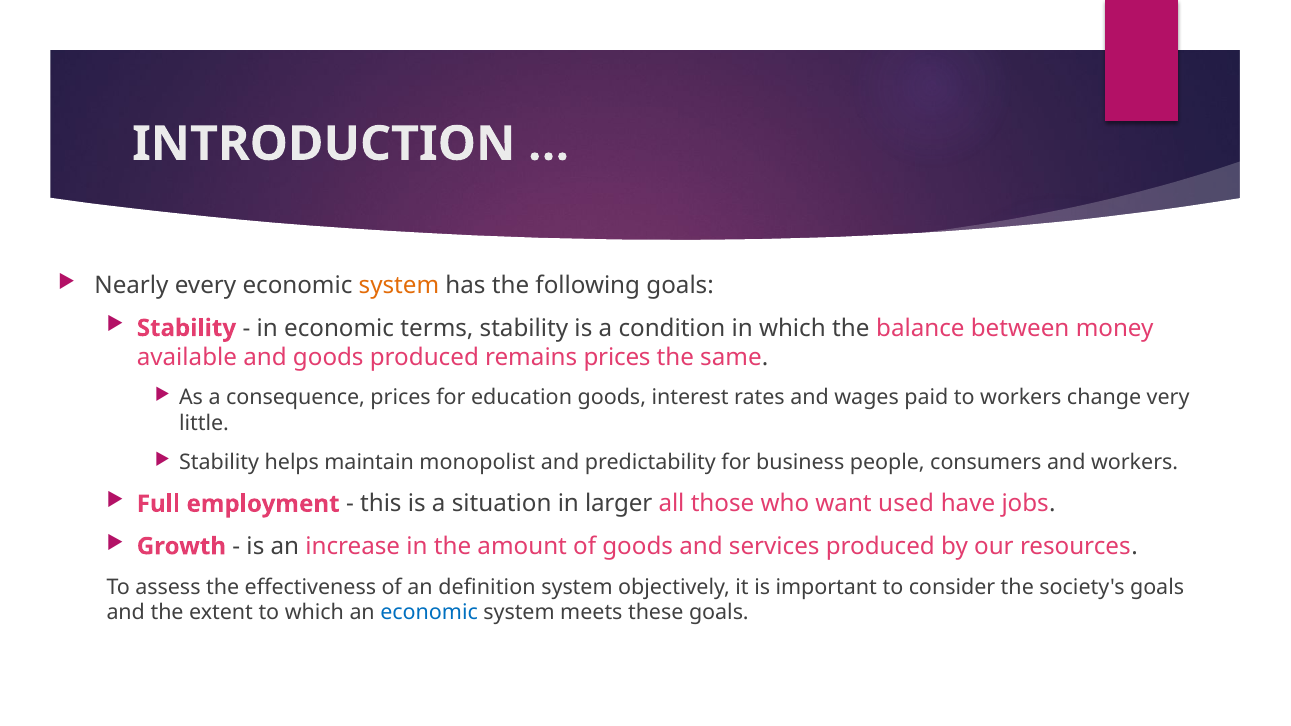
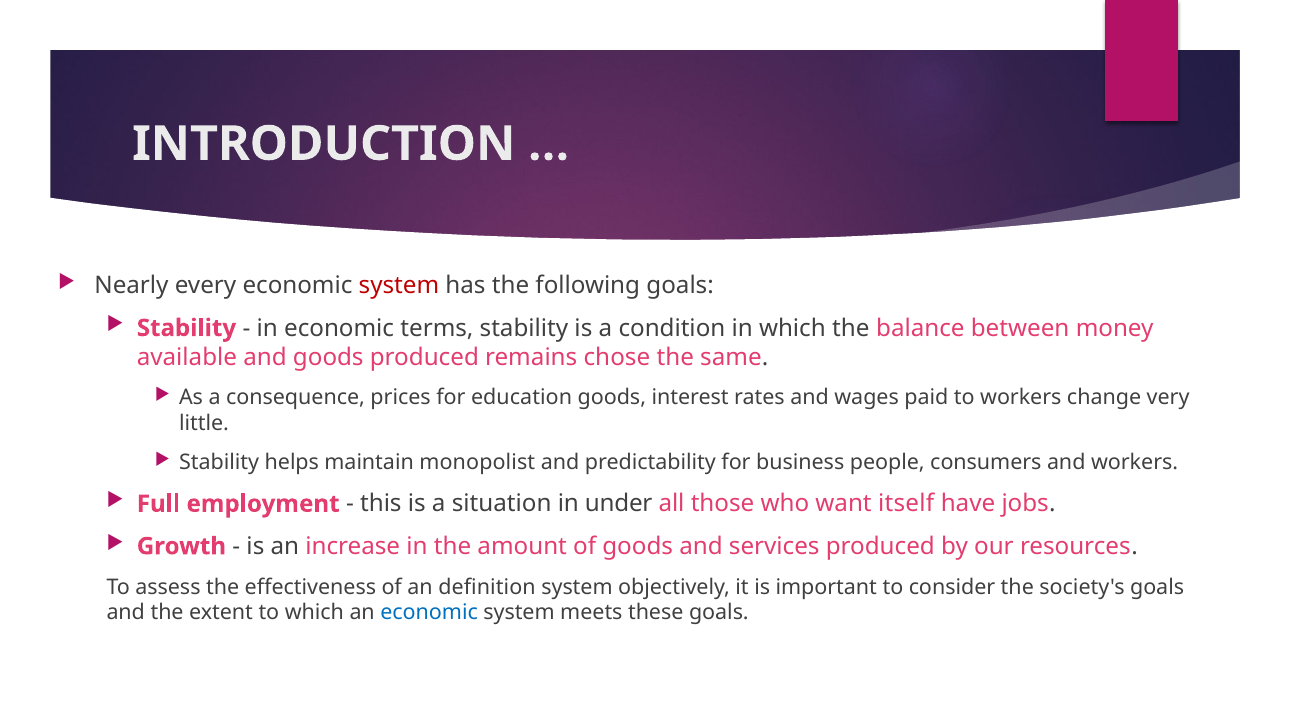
system at (399, 286) colour: orange -> red
remains prices: prices -> chose
larger: larger -> under
used: used -> itself
